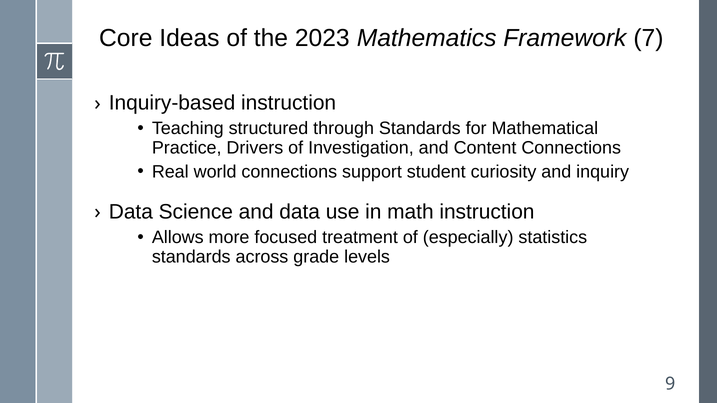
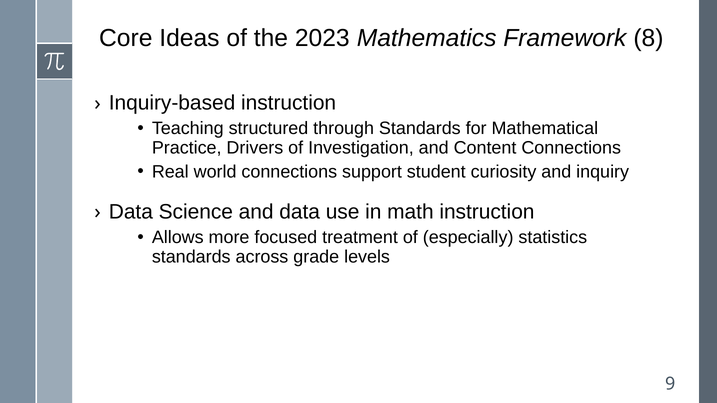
7: 7 -> 8
